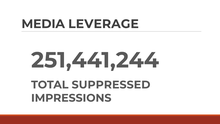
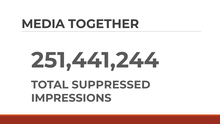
LEVERAGE: LEVERAGE -> TOGETHER
